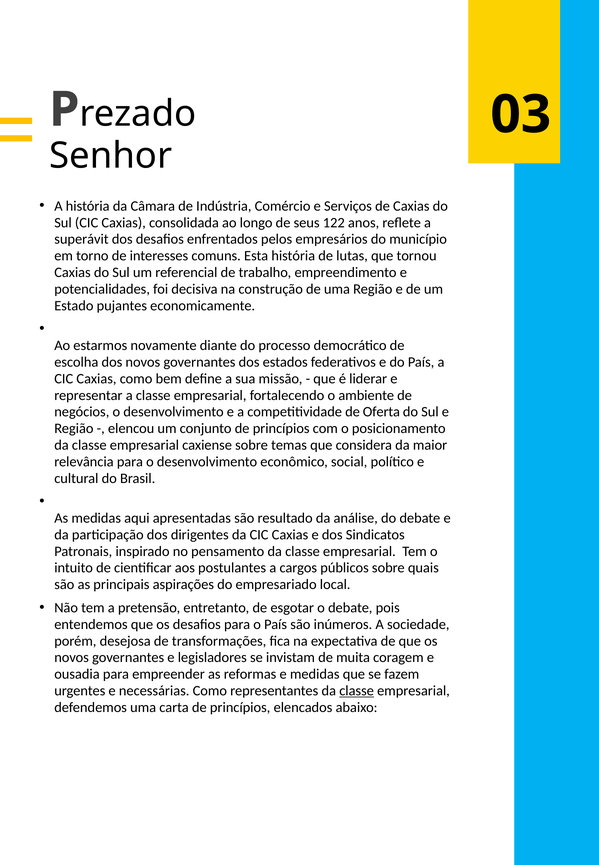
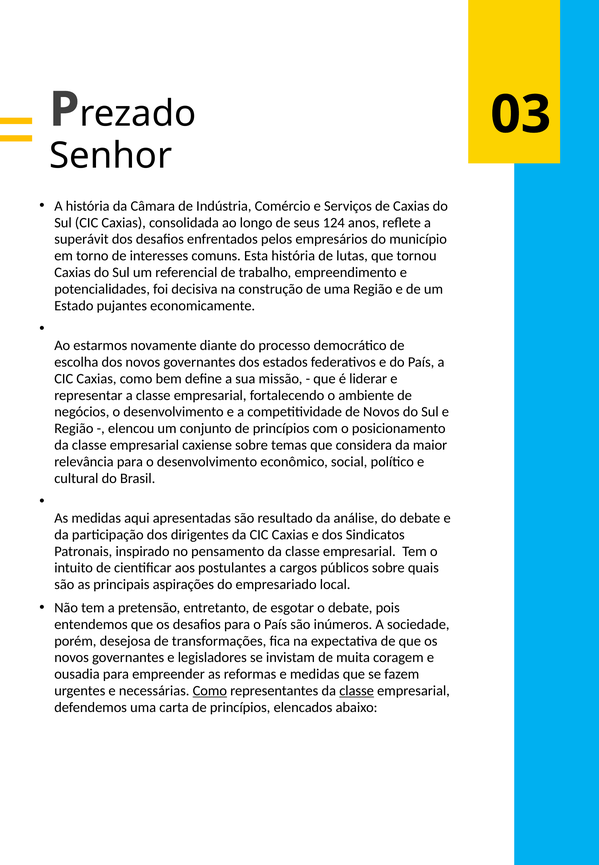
122: 122 -> 124
de Oferta: Oferta -> Novos
Como at (210, 691) underline: none -> present
